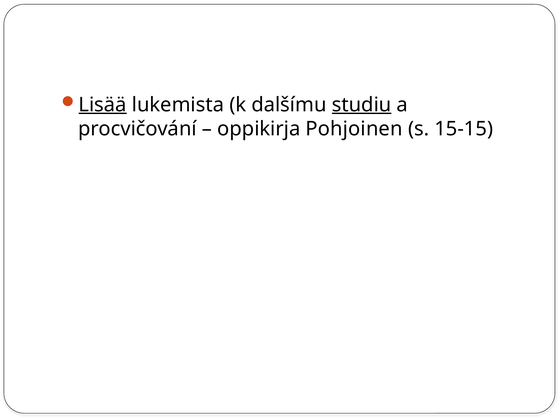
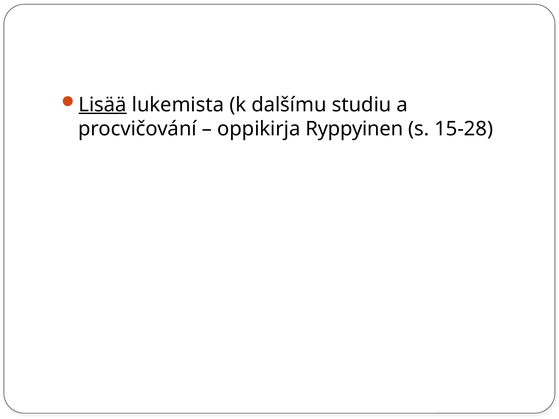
studiu underline: present -> none
Pohjoinen: Pohjoinen -> Ryppyinen
15-15: 15-15 -> 15-28
